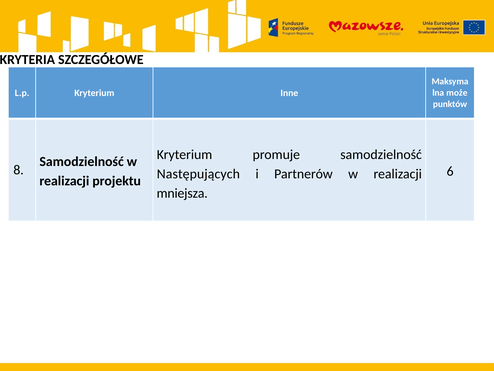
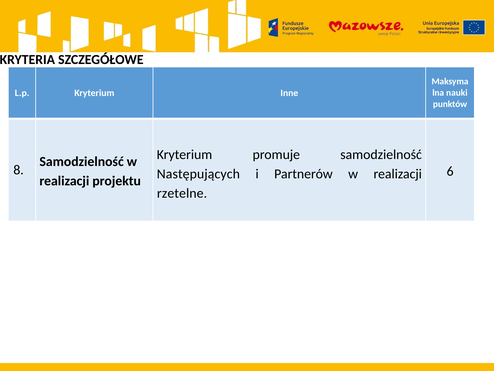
może: może -> nauki
mniejsza: mniejsza -> rzetelne
